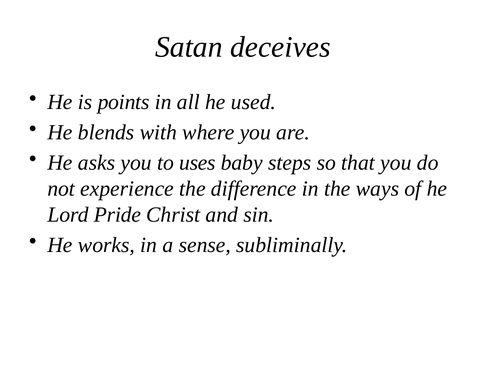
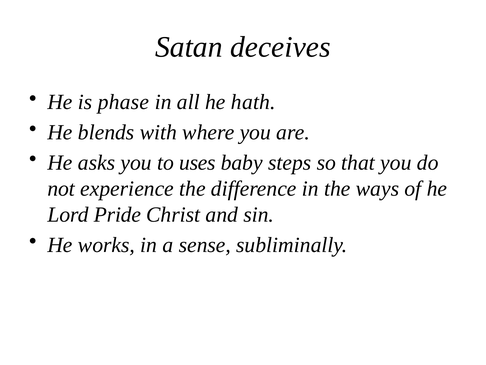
points: points -> phase
used: used -> hath
